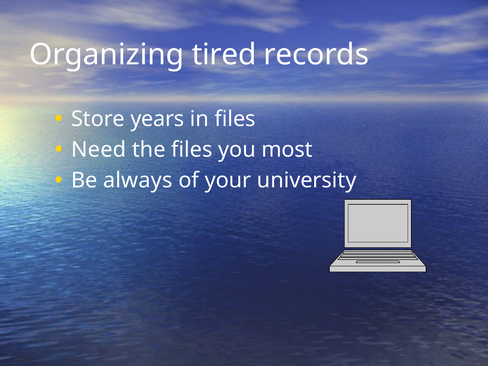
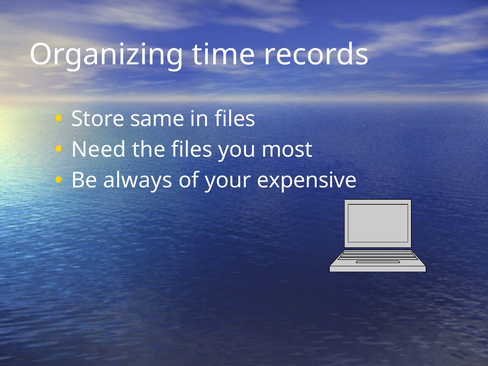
tired: tired -> time
years: years -> same
university: university -> expensive
